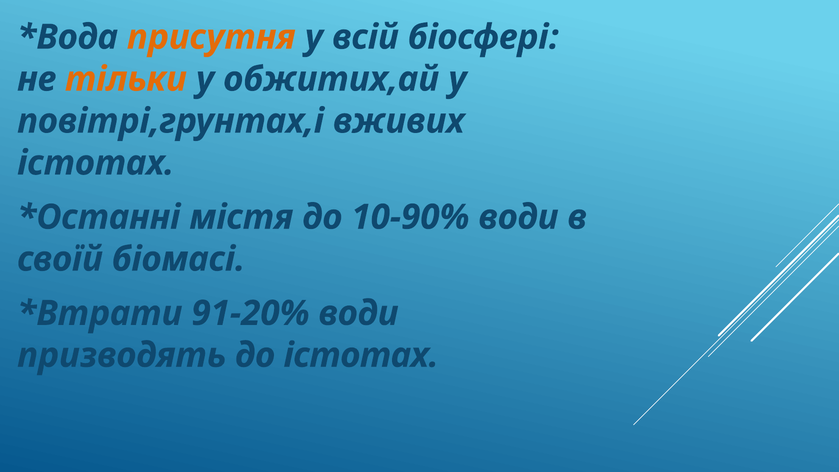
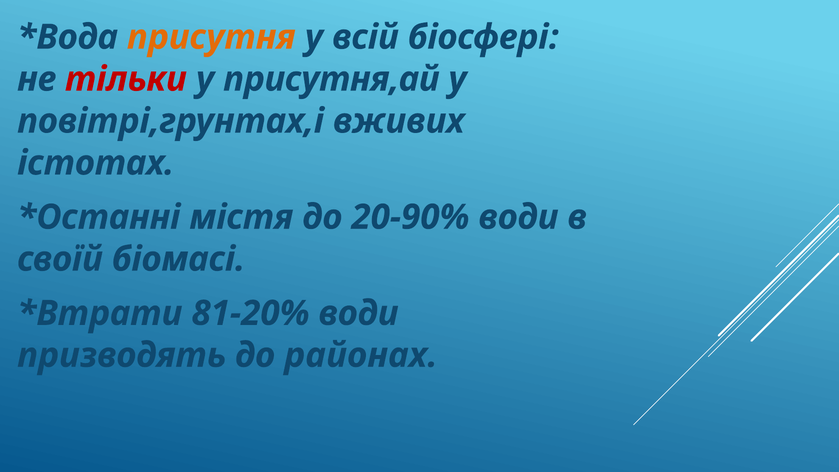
тільки colour: orange -> red
обжитих,ай: обжитих,ай -> присутня,ай
10-90%: 10-90% -> 20-90%
91-20%: 91-20% -> 81-20%
до істотах: істотах -> районах
